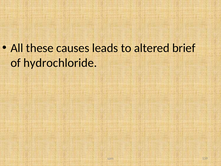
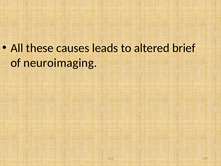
hydrochloride: hydrochloride -> neuroimaging
